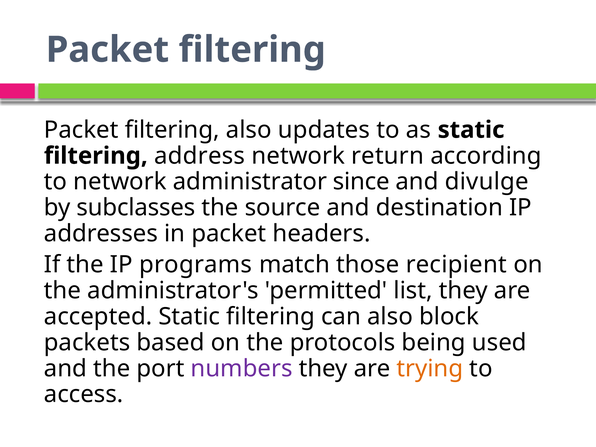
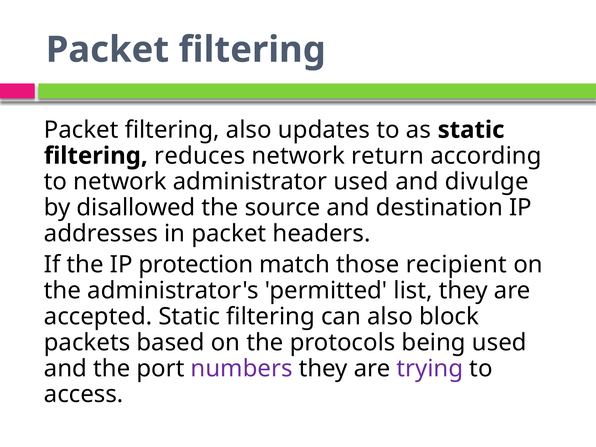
address: address -> reduces
administrator since: since -> used
subclasses: subclasses -> disallowed
programs: programs -> protection
trying colour: orange -> purple
